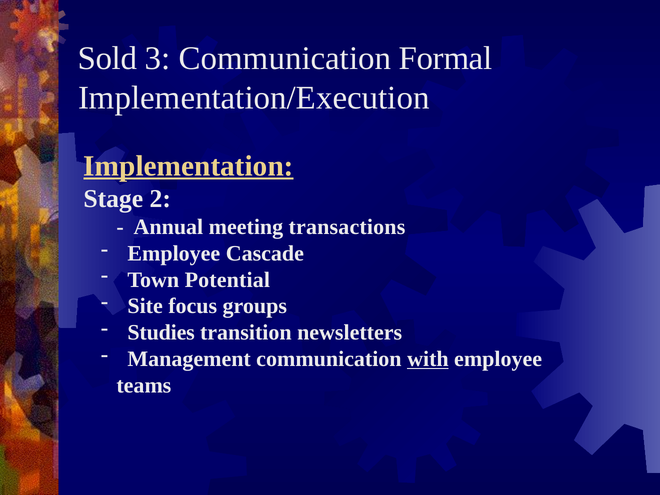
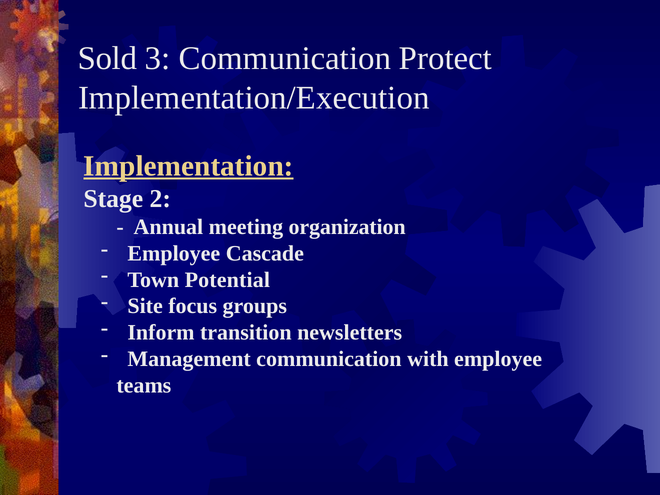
Formal: Formal -> Protect
transactions: transactions -> organization
Studies: Studies -> Inform
with underline: present -> none
